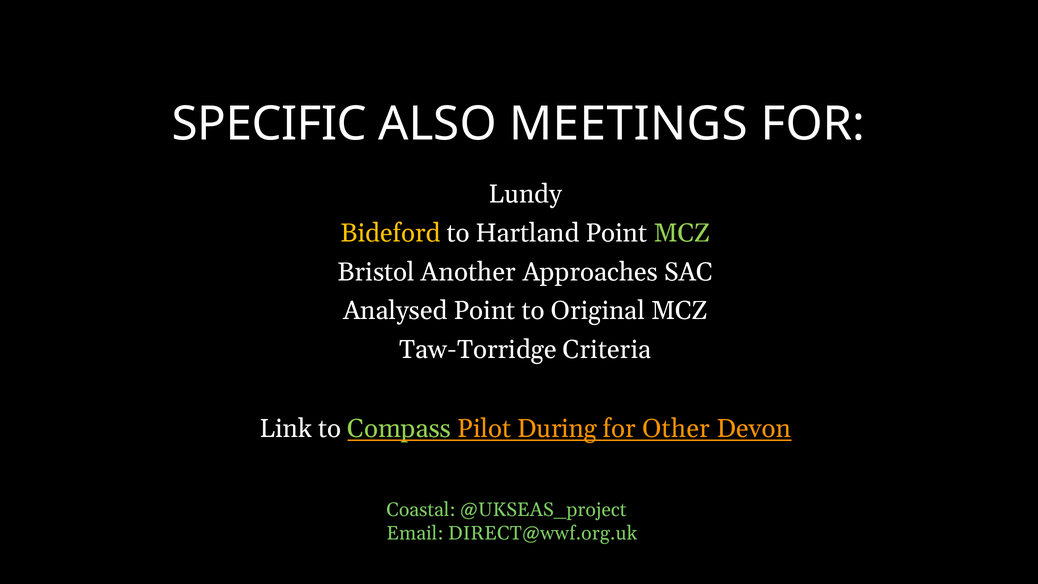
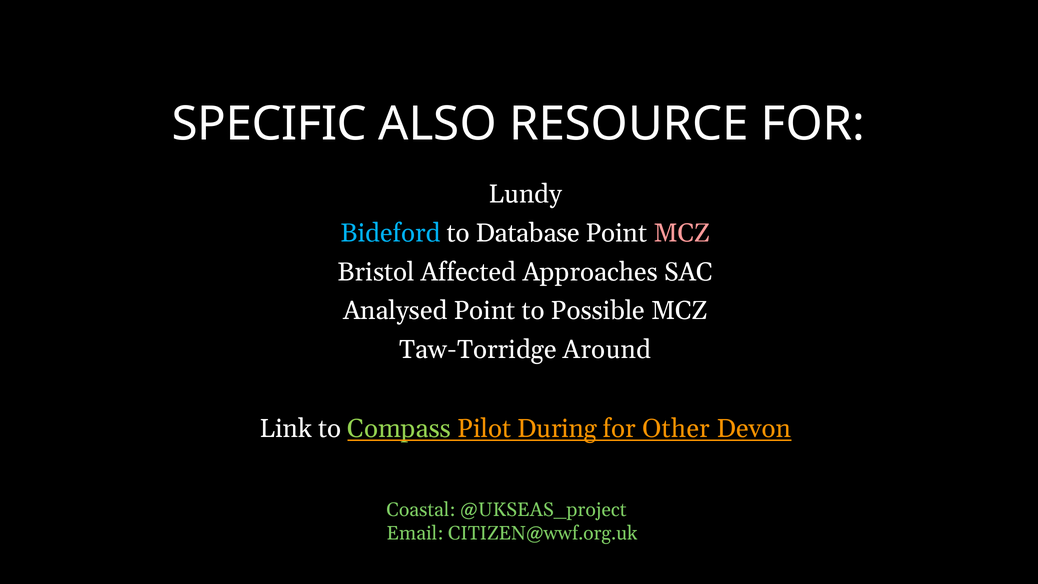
MEETINGS: MEETINGS -> RESOURCE
Bideford colour: yellow -> light blue
Hartland: Hartland -> Database
MCZ at (682, 233) colour: light green -> pink
Another: Another -> Affected
Original: Original -> Possible
Criteria: Criteria -> Around
DIRECT@wwf.org.uk: DIRECT@wwf.org.uk -> CITIZEN@wwf.org.uk
